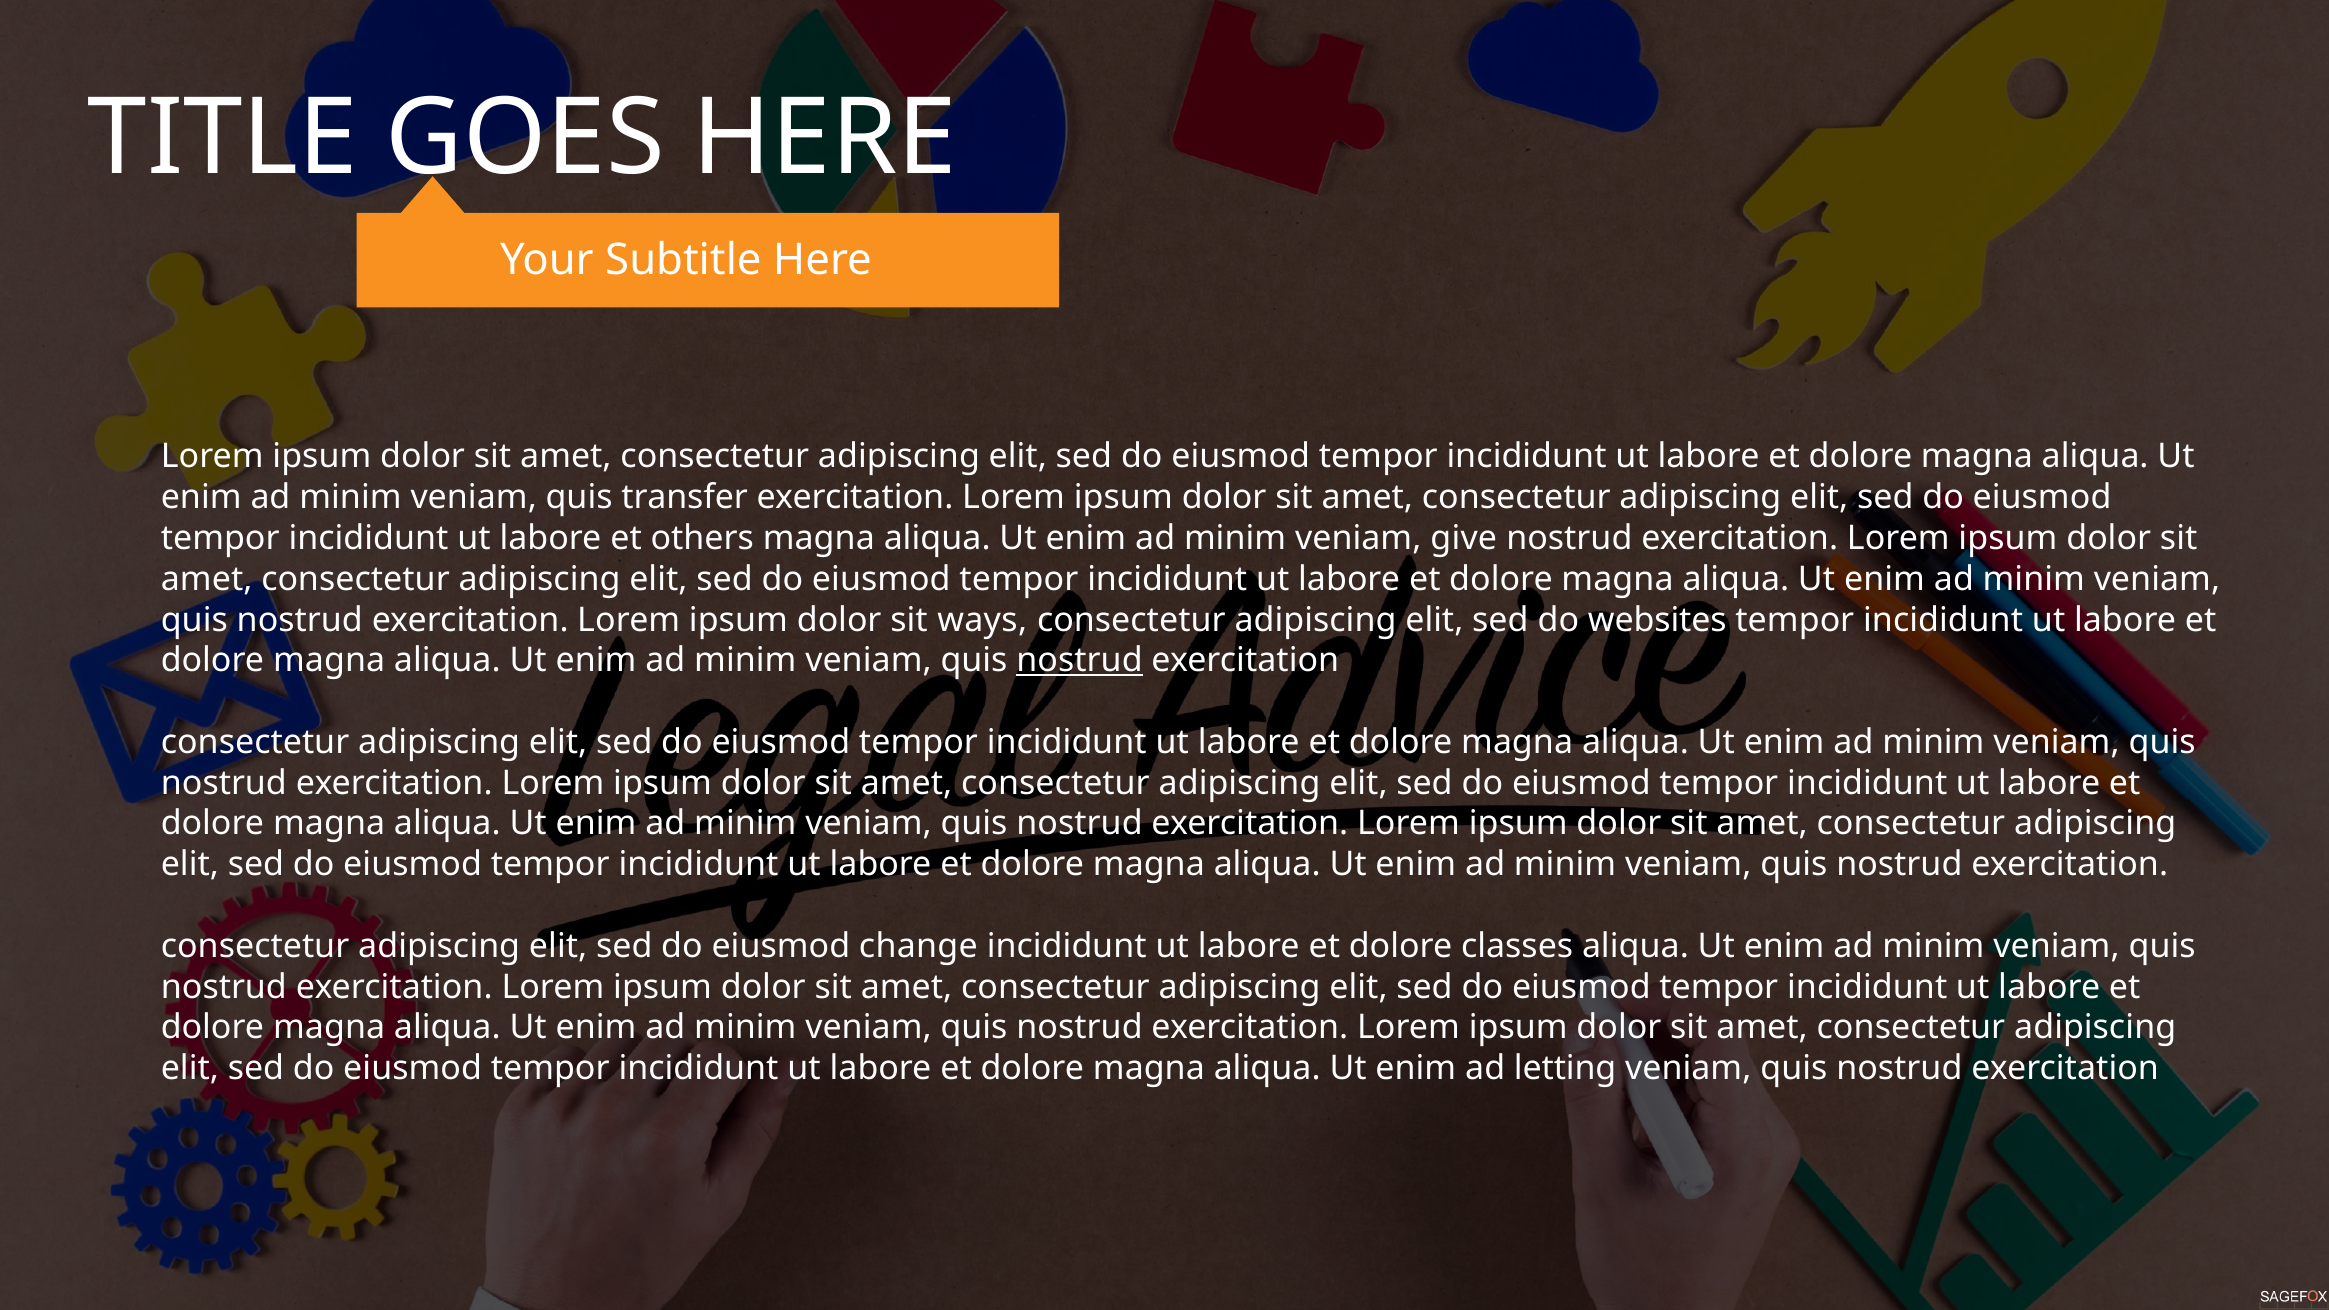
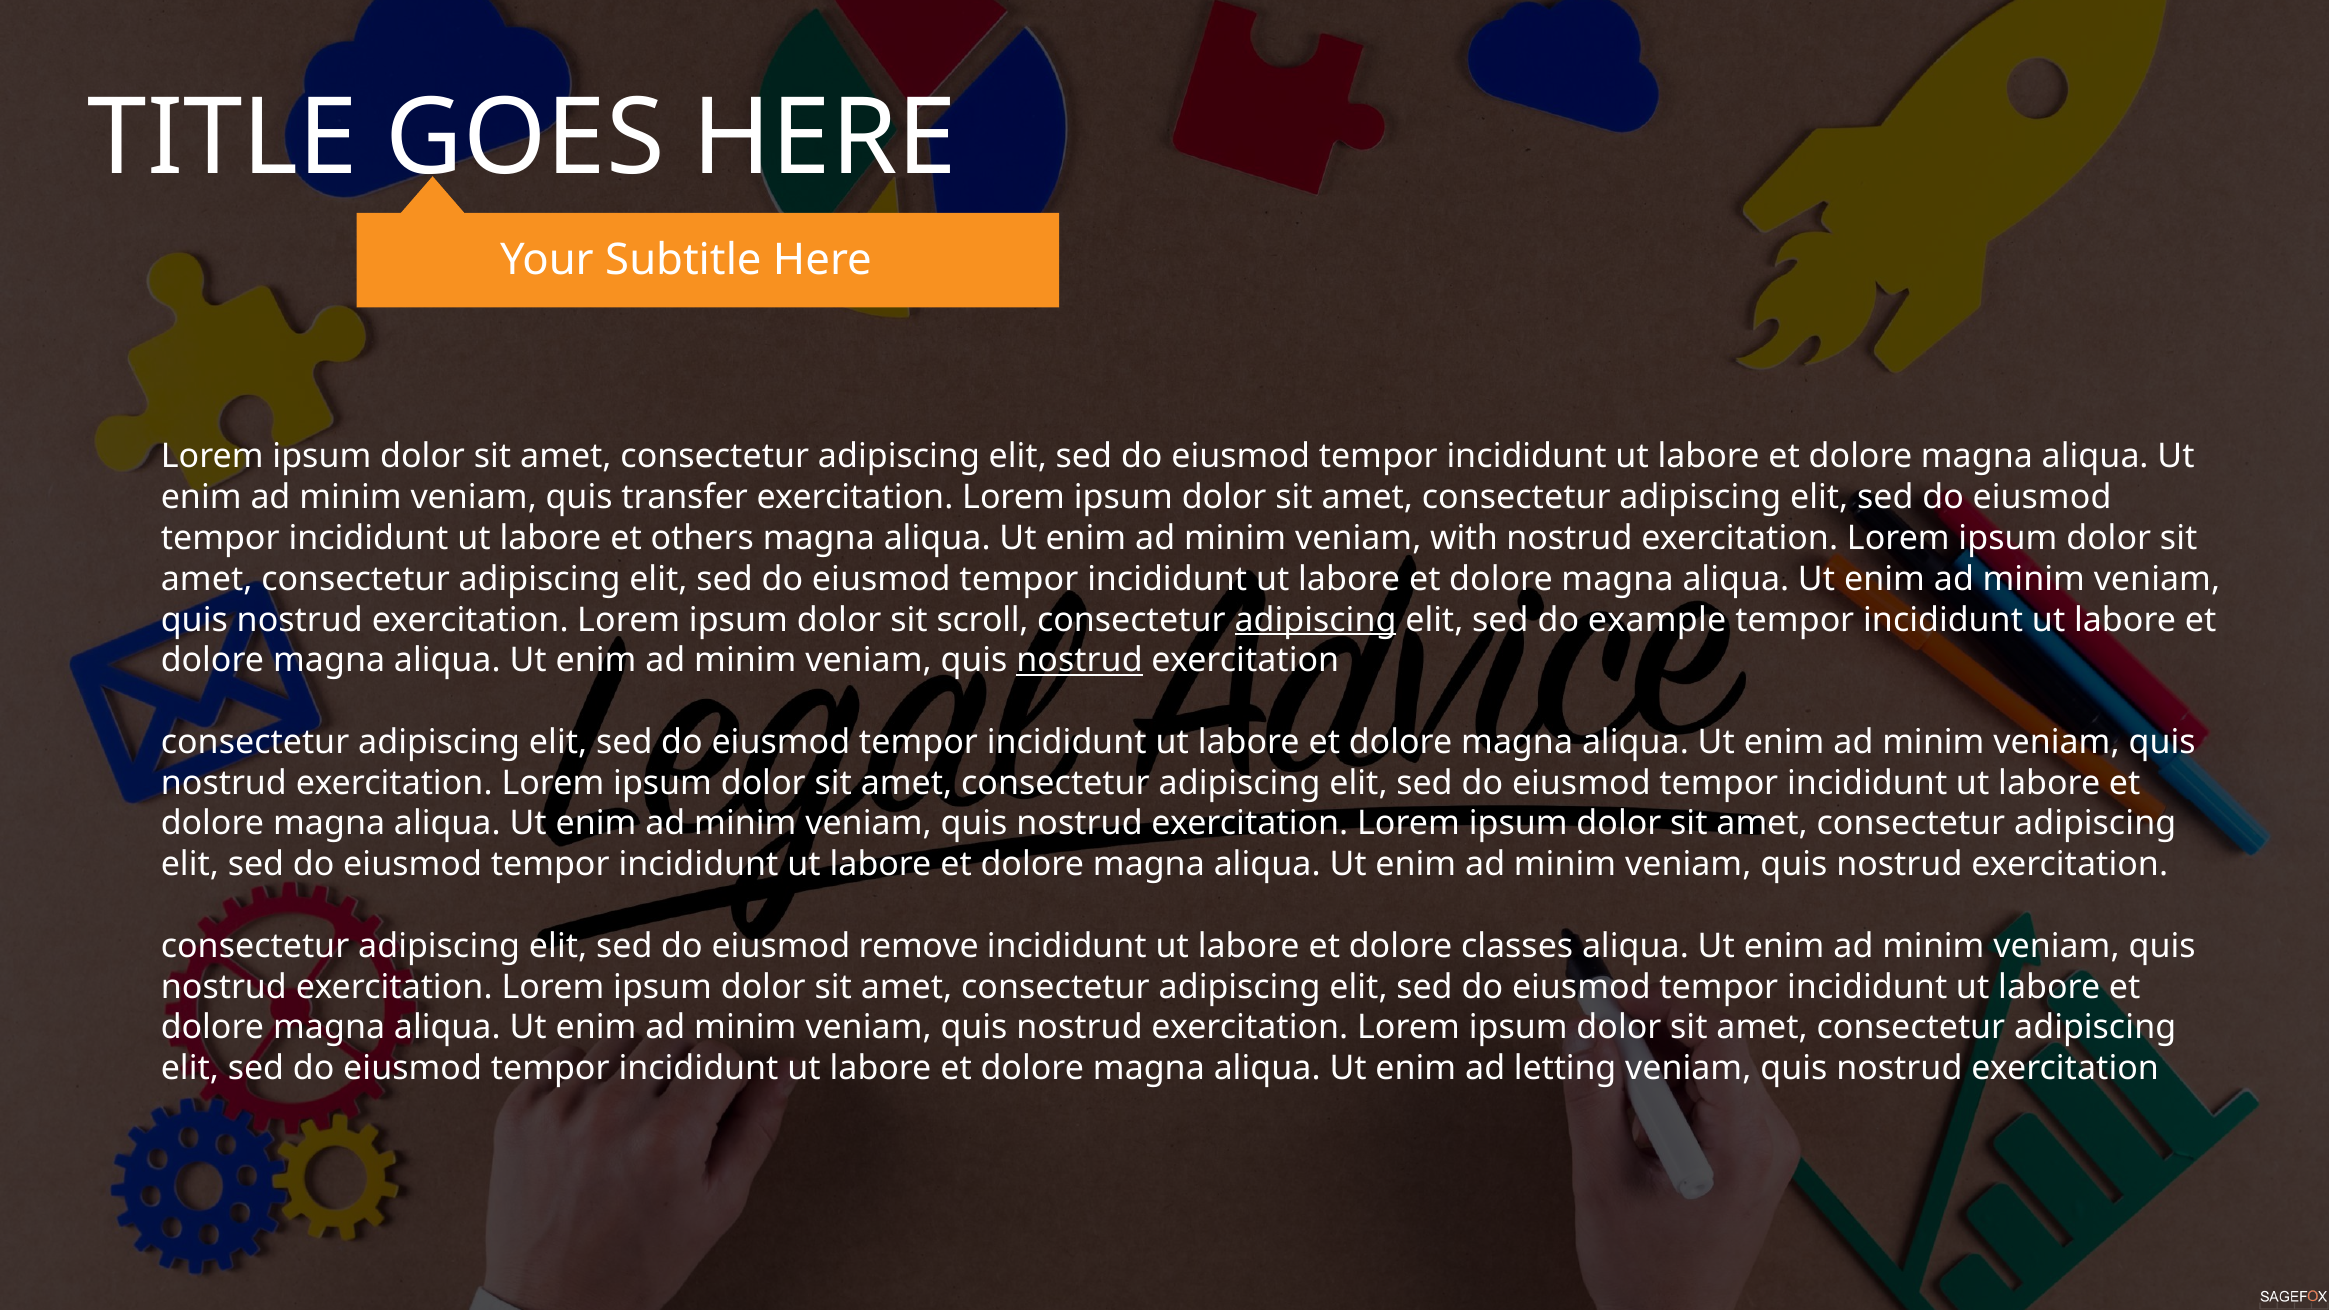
give: give -> with
ways: ways -> scroll
adipiscing at (1315, 620) underline: none -> present
websites: websites -> example
change: change -> remove
